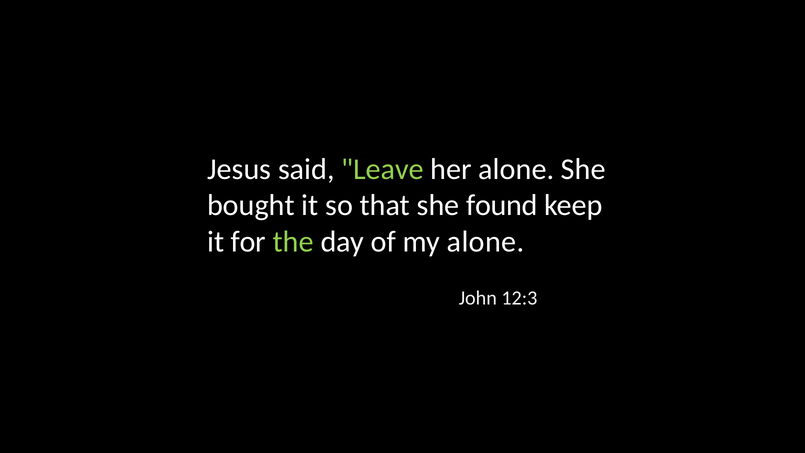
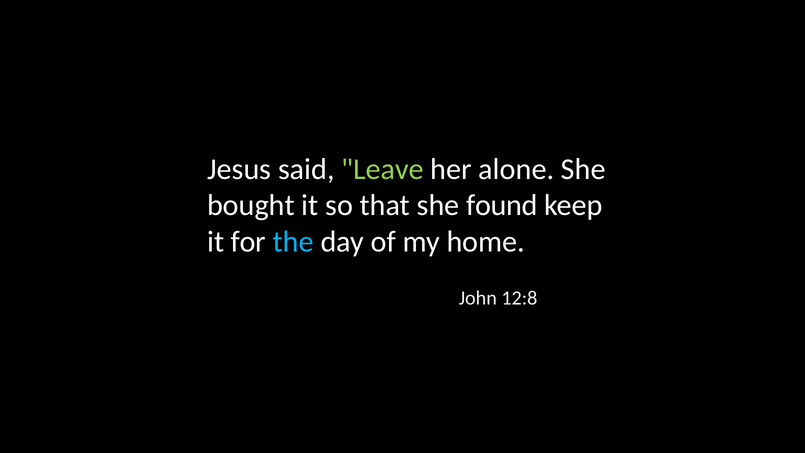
the colour: light green -> light blue
my alone: alone -> home
12:3: 12:3 -> 12:8
